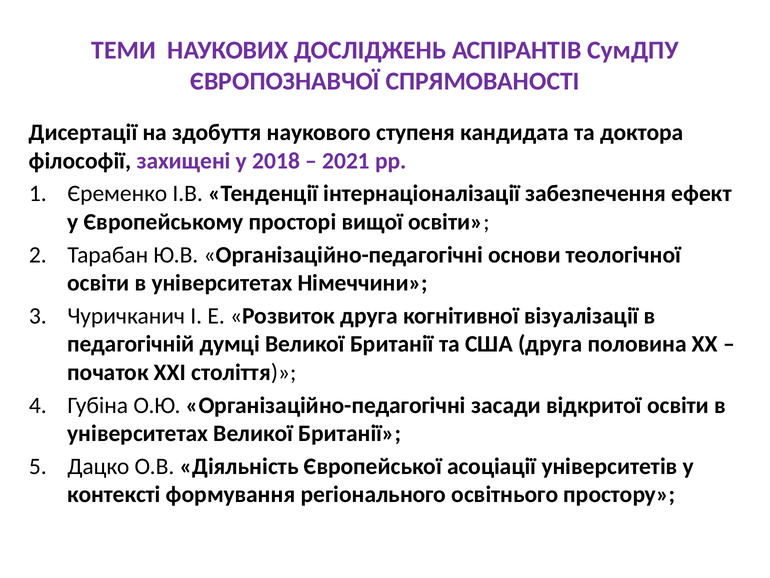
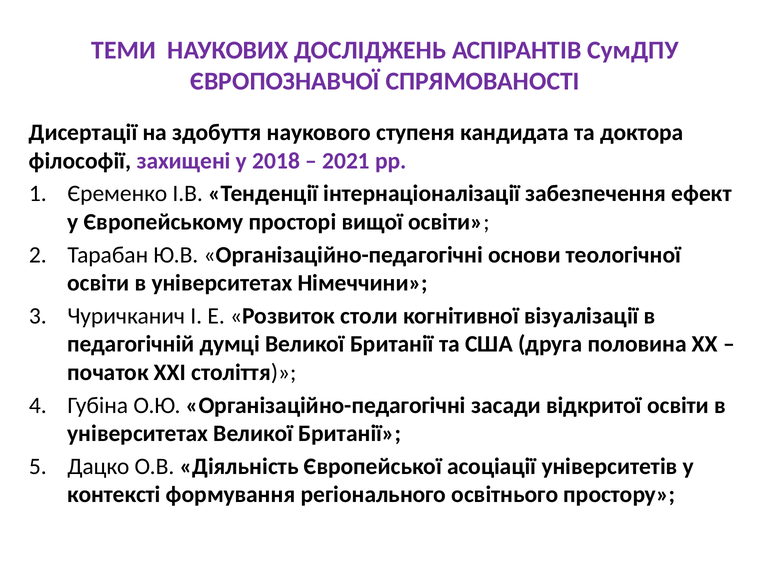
Розвиток друга: друга -> столи
